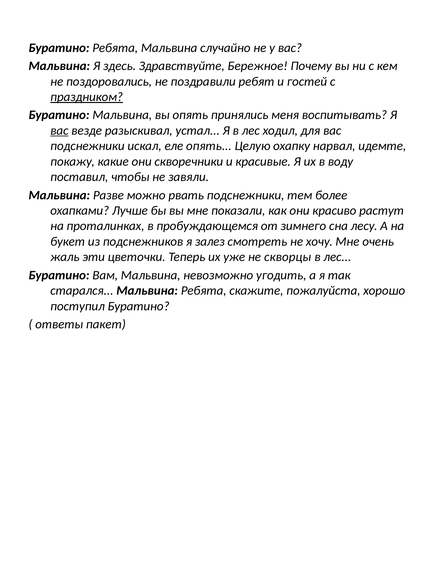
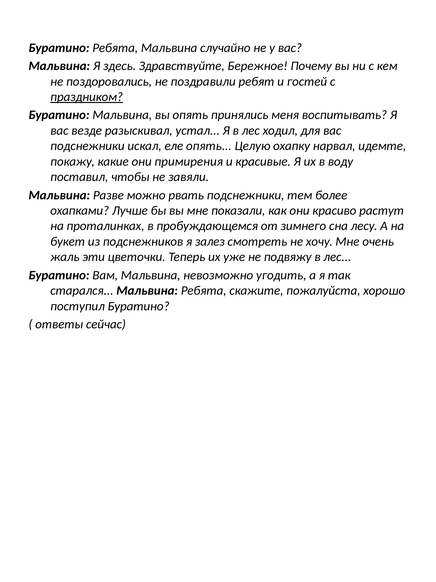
вас at (59, 130) underline: present -> none
скворечники: скворечники -> примирения
скворцы: скворцы -> подвяжу
пакет: пакет -> сейчас
